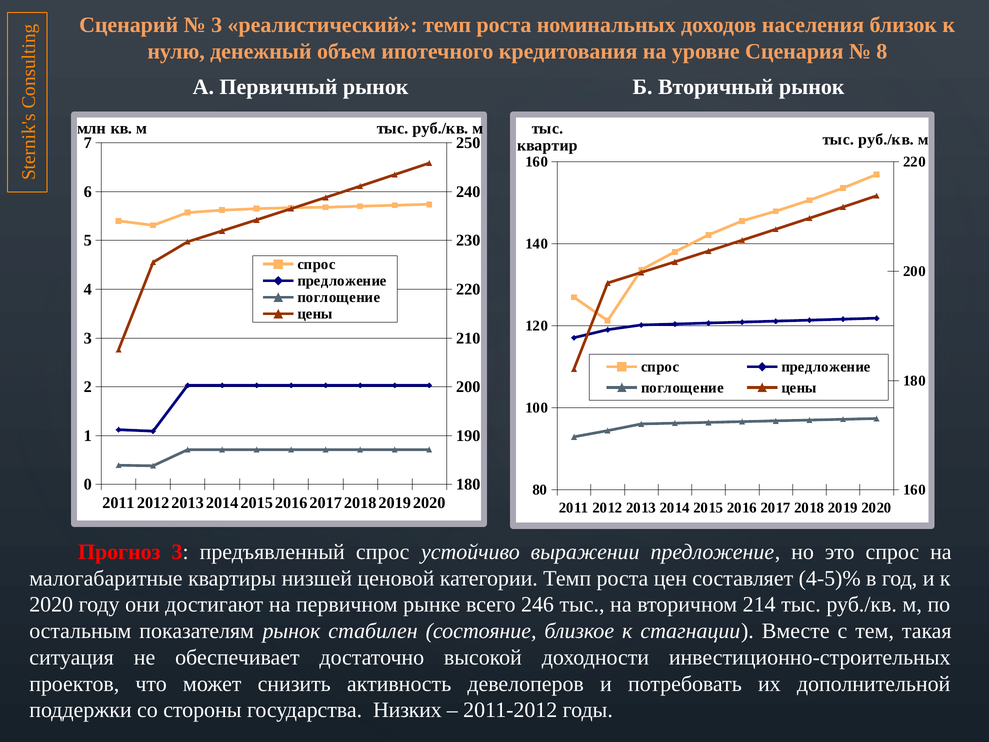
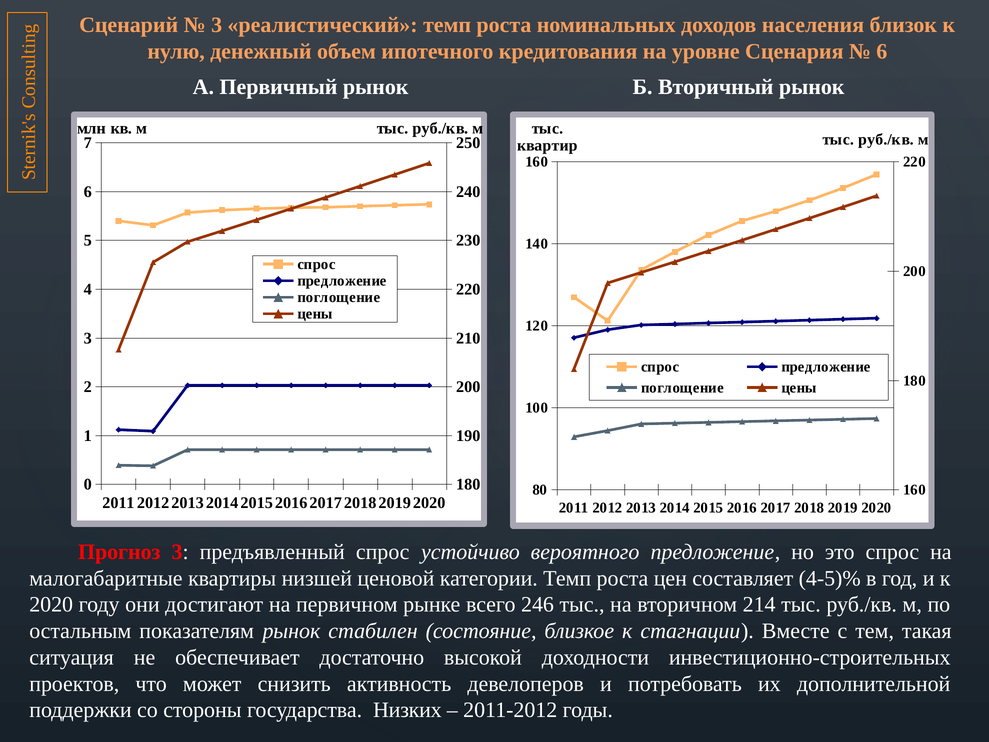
8 at (882, 51): 8 -> 6
выражении: выражении -> вероятного
